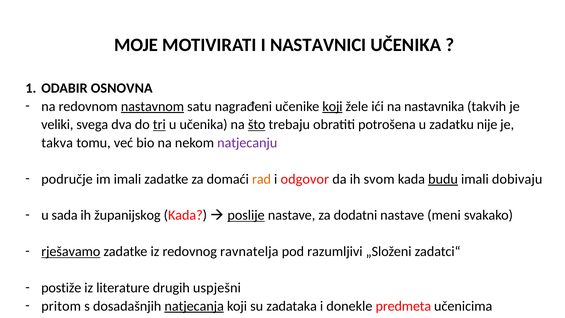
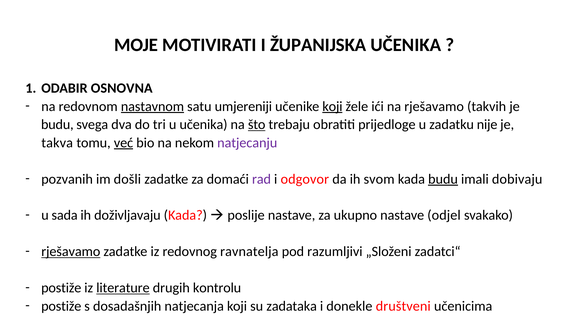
NASTAVNICI: NASTAVNICI -> ŽUPANIJSKA
nagrađeni: nagrađeni -> umjereniji
na nastavnika: nastavnika -> rješavamo
veliki at (57, 125): veliki -> budu
tri underline: present -> none
potrošena: potrošena -> prijedloge
već underline: none -> present
područje: područje -> pozvanih
im imali: imali -> došli
rad colour: orange -> purple
županijskog: županijskog -> doživljavaju
poslije underline: present -> none
dodatni: dodatni -> ukupno
meni: meni -> odjel
literature underline: none -> present
uspješni: uspješni -> kontrolu
pritom at (61, 306): pritom -> postiže
natjecanja underline: present -> none
predmeta: predmeta -> društveni
